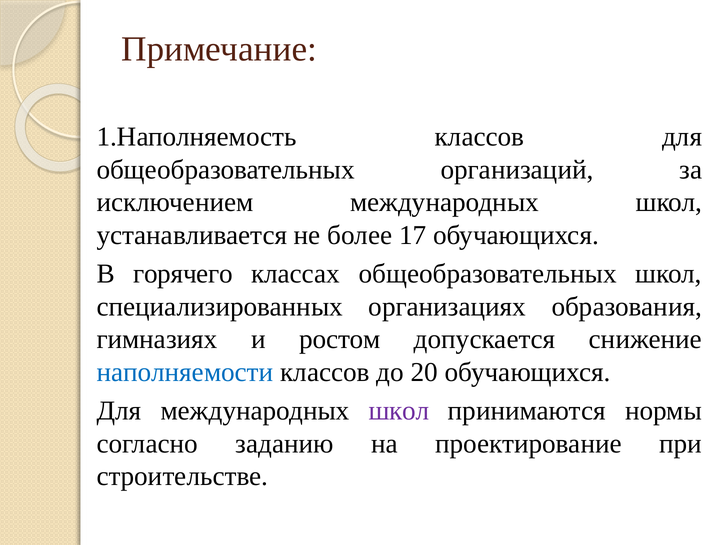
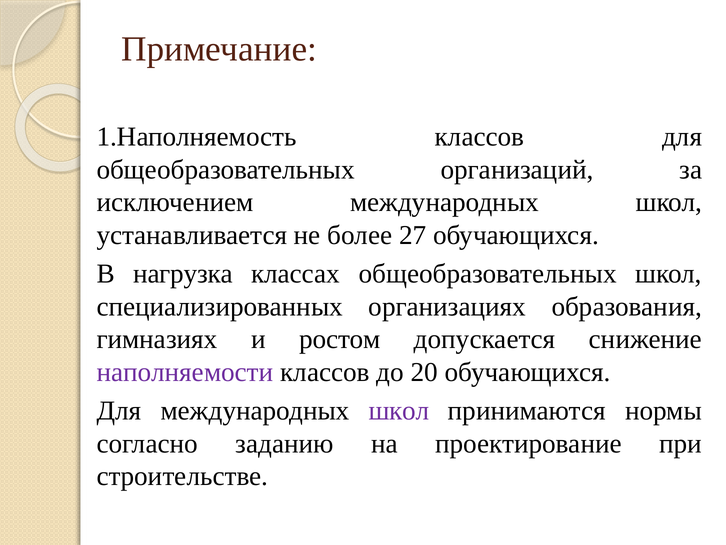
17: 17 -> 27
горячего: горячего -> нагрузка
наполняемости colour: blue -> purple
